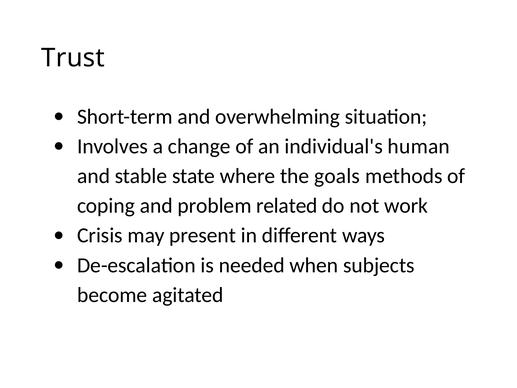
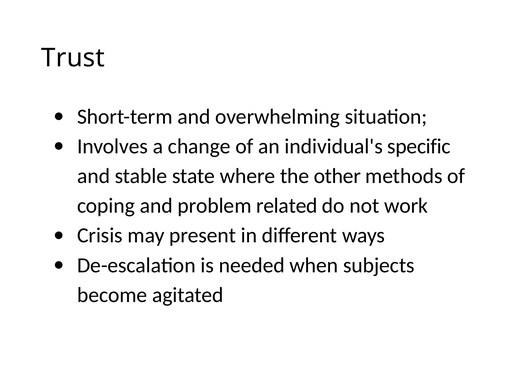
human: human -> specific
goals: goals -> other
